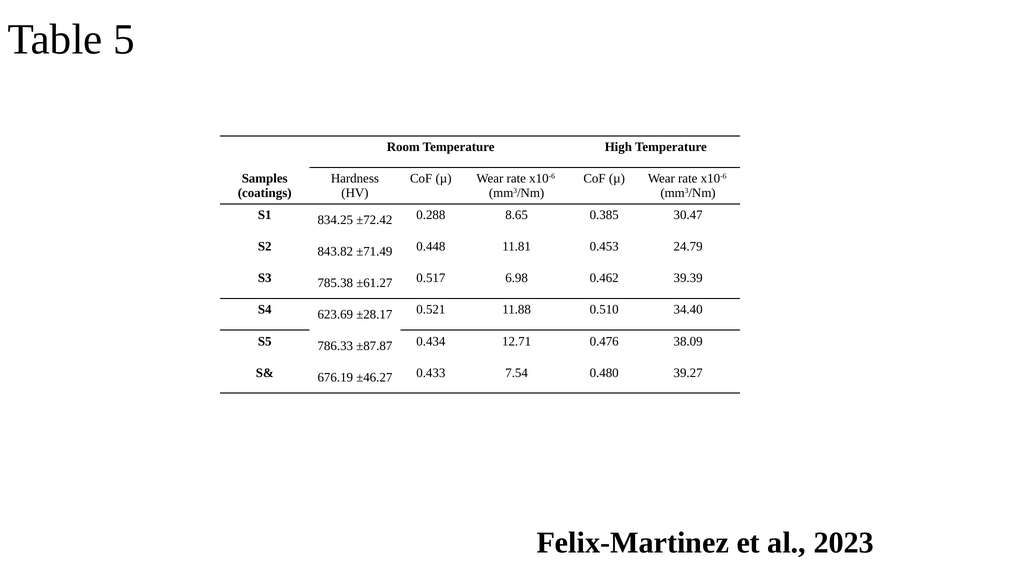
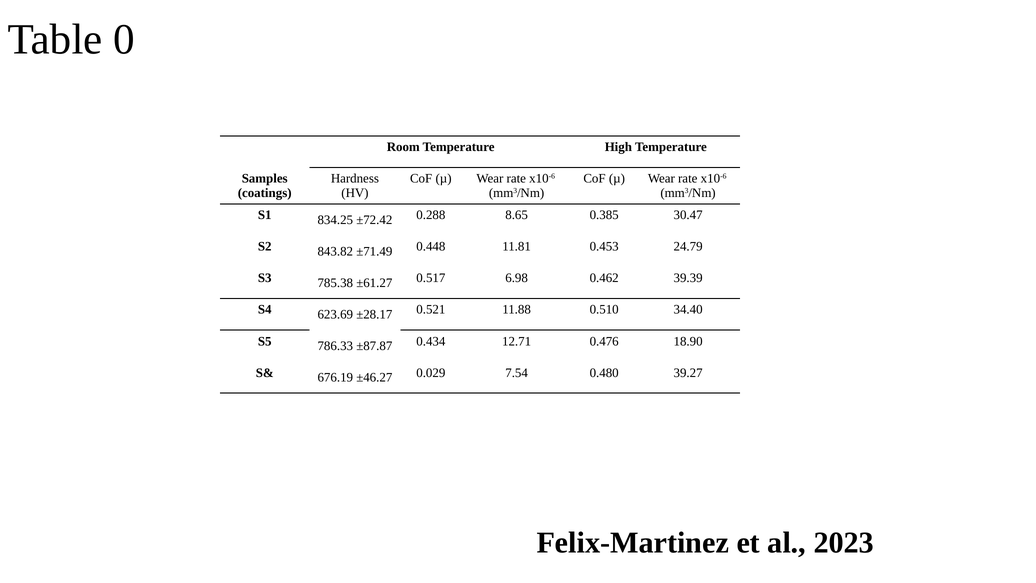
5: 5 -> 0
38.09: 38.09 -> 18.90
0.433: 0.433 -> 0.029
